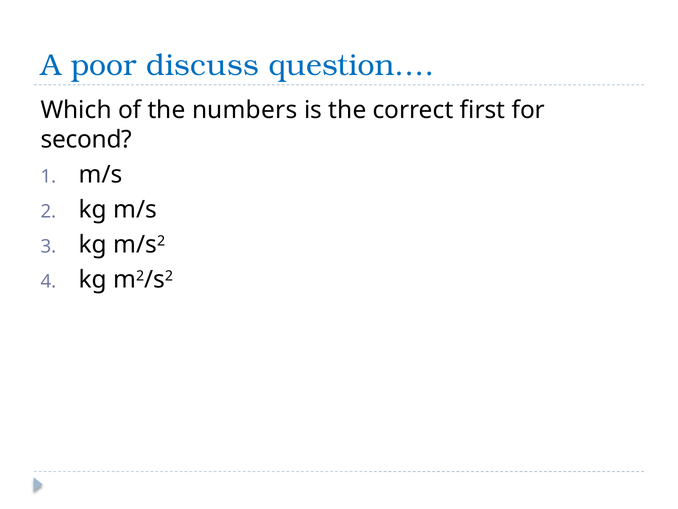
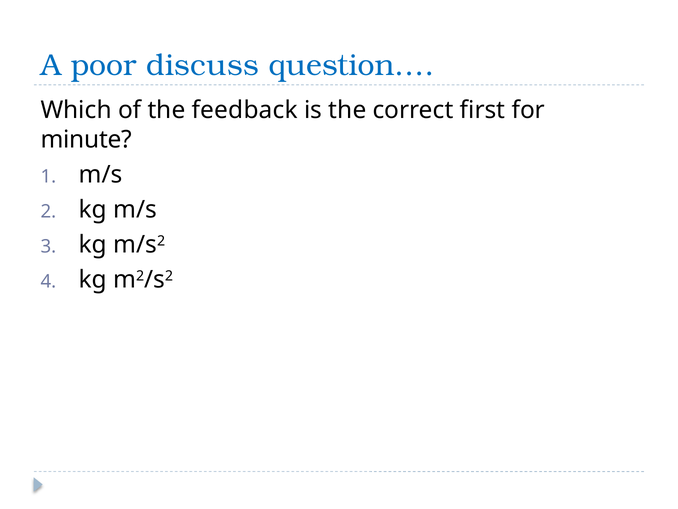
numbers: numbers -> feedback
second: second -> minute
